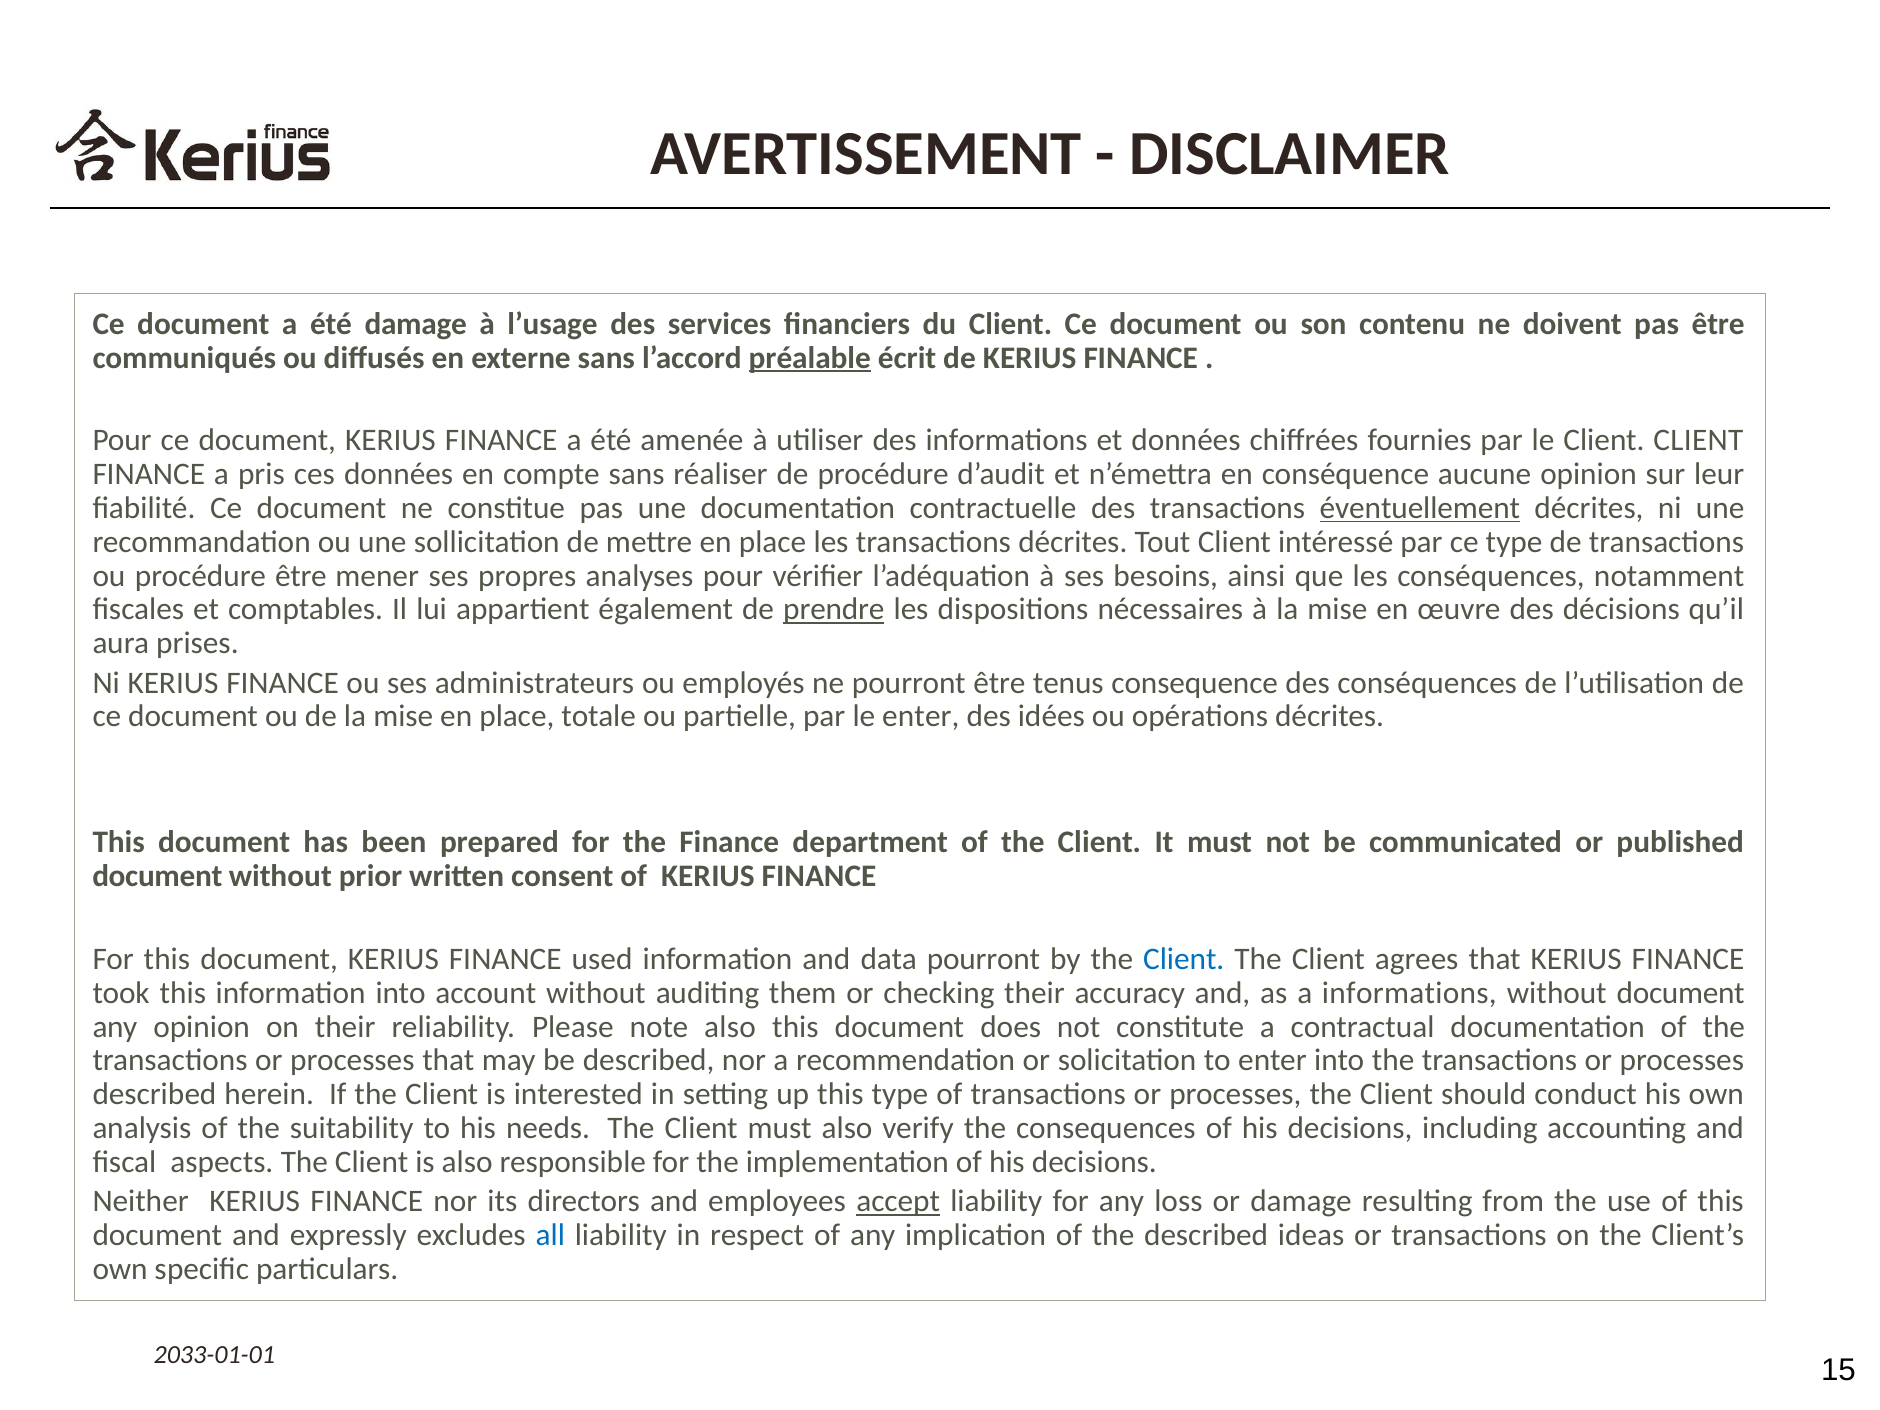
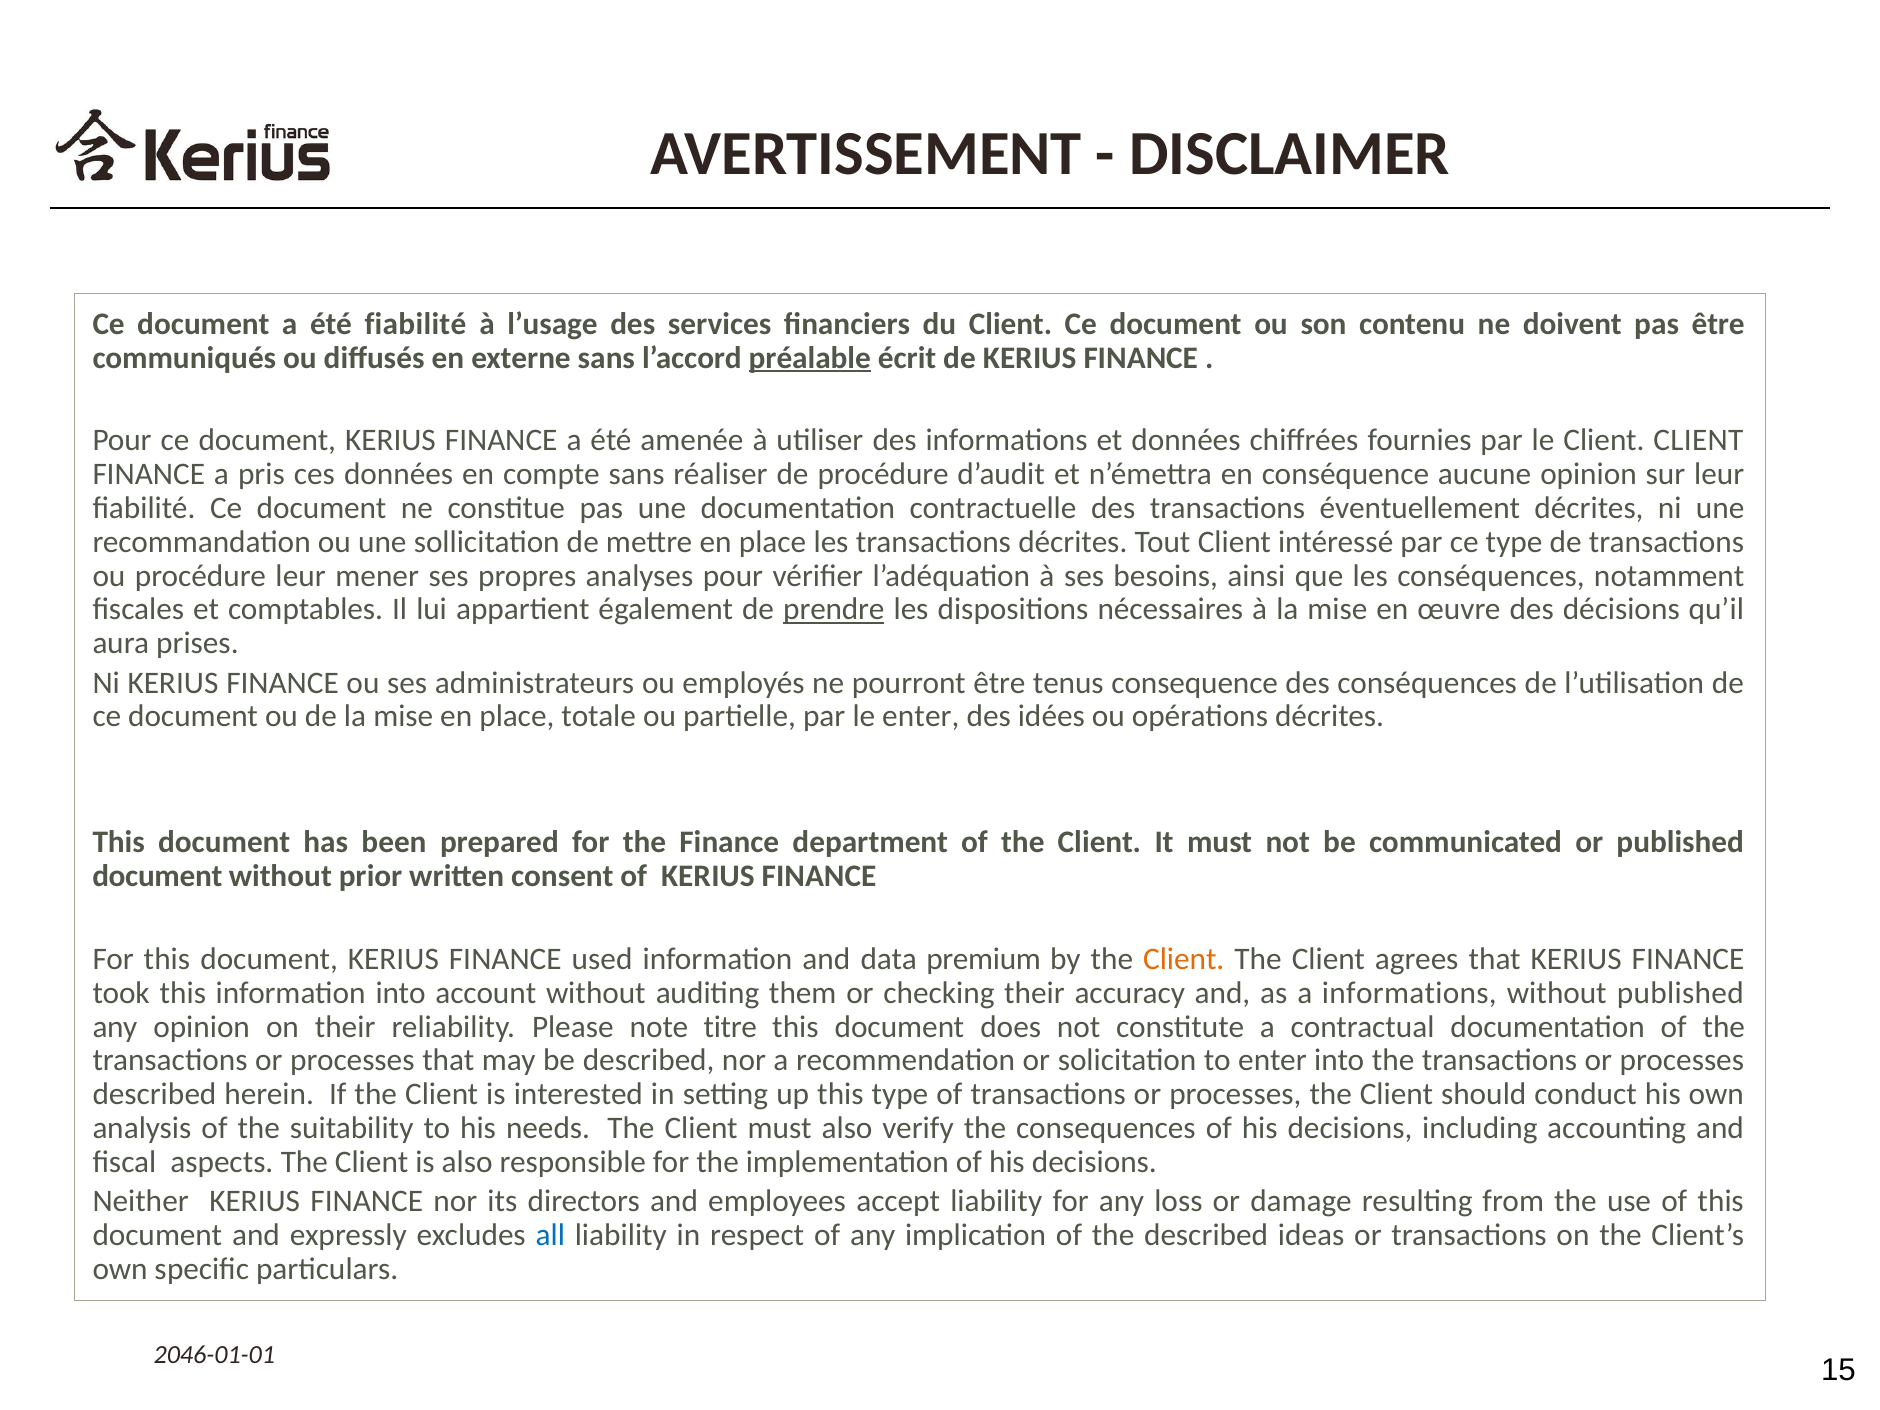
été damage: damage -> fiabilité
éventuellement underline: present -> none
procédure être: être -> leur
data pourront: pourront -> premium
Client at (1184, 959) colour: blue -> orange
without document: document -> published
note also: also -> titre
accept underline: present -> none
2033-01-01: 2033-01-01 -> 2046-01-01
